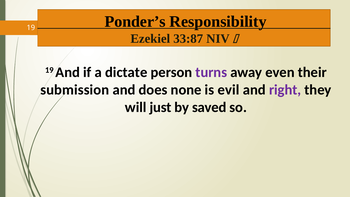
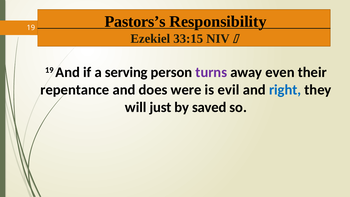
Ponder’s: Ponder’s -> Pastors’s
33:87: 33:87 -> 33:15
dictate: dictate -> serving
submission: submission -> repentance
none: none -> were
right colour: purple -> blue
